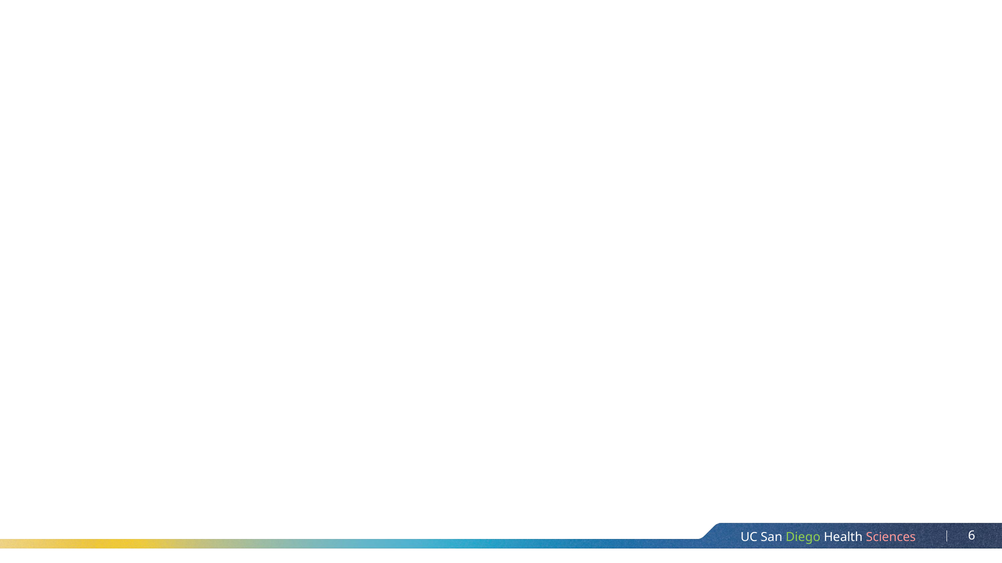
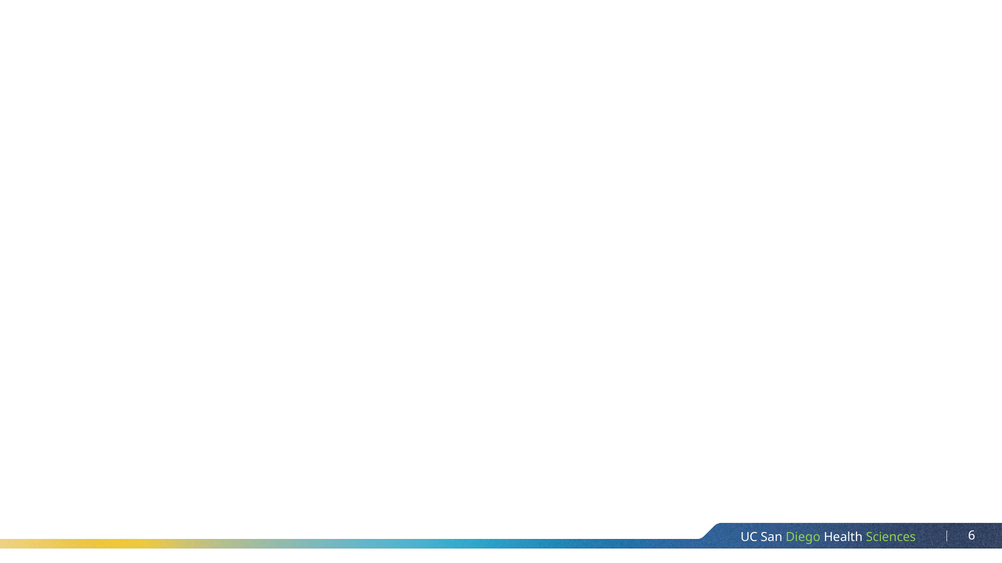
Sciences colour: pink -> light green
